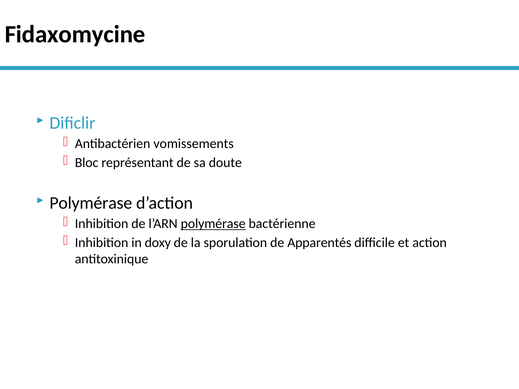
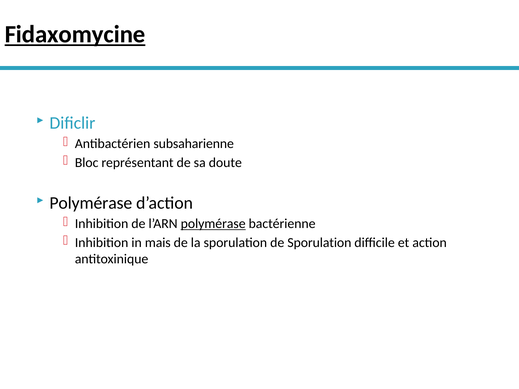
Fidaxomycine underline: none -> present
vomissements: vomissements -> subsaharienne
doxy: doxy -> mais
de Apparentés: Apparentés -> Sporulation
